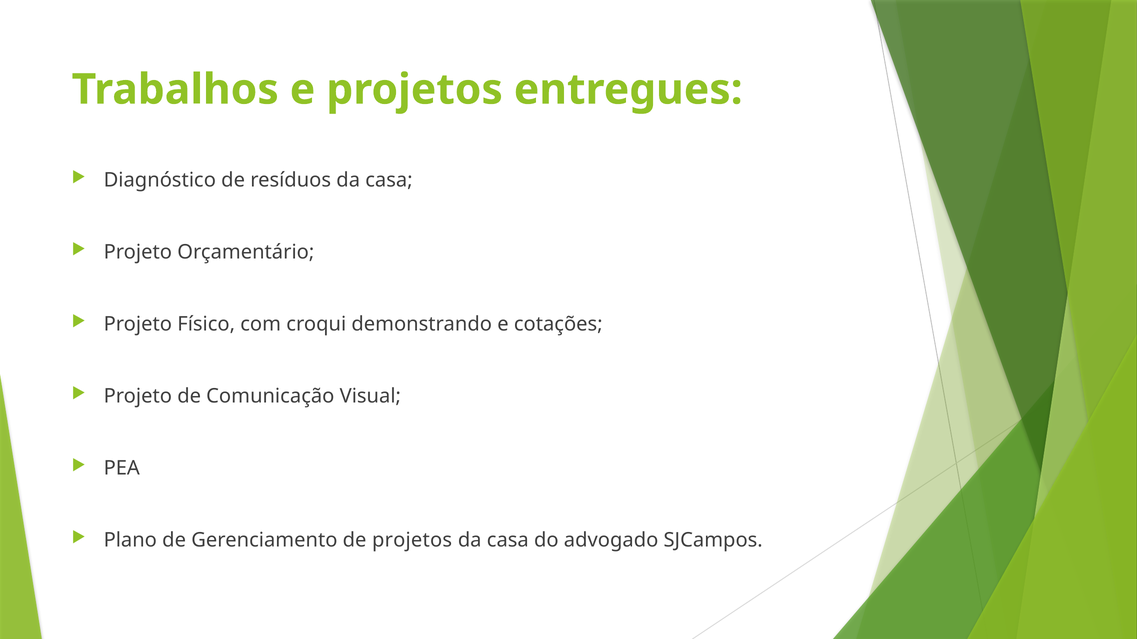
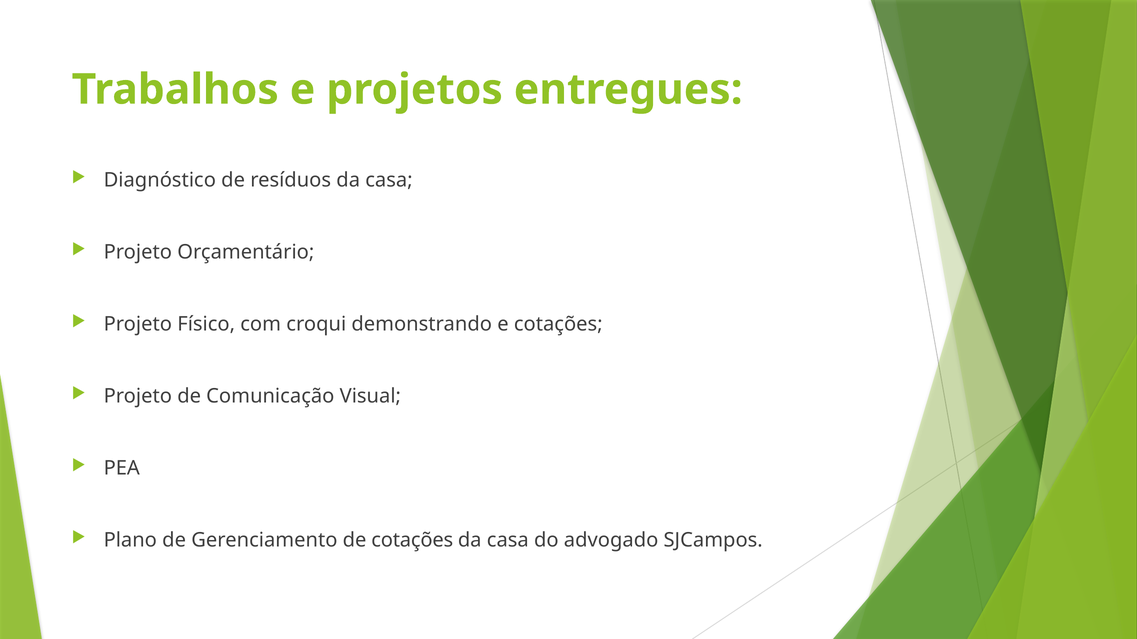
de projetos: projetos -> cotações
